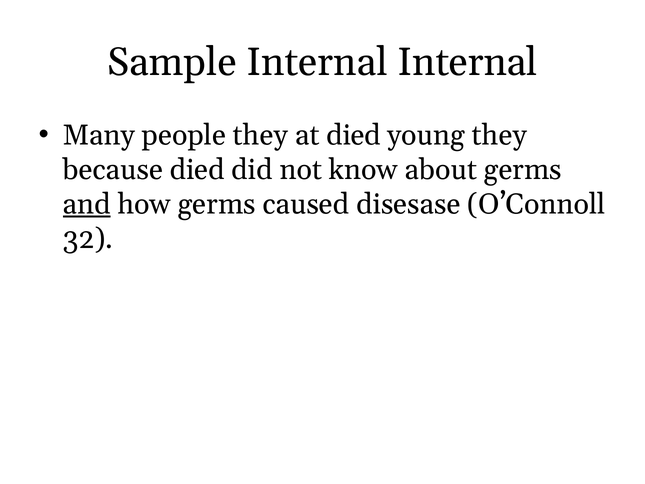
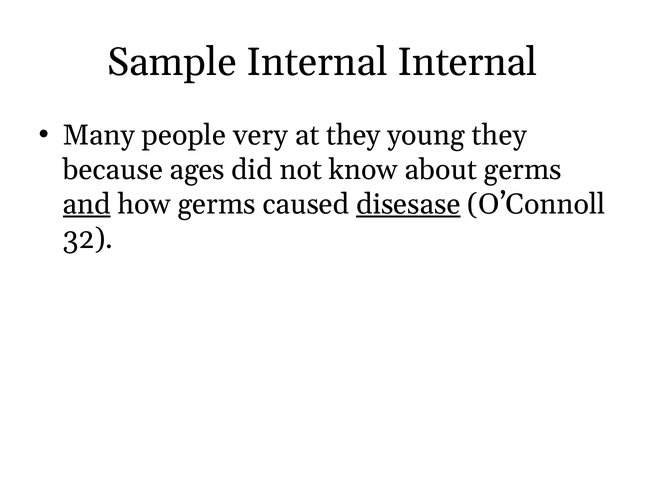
people they: they -> very
at died: died -> they
because died: died -> ages
disesase underline: none -> present
